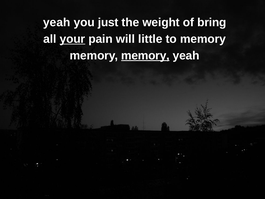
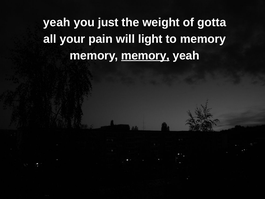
bring: bring -> gotta
your underline: present -> none
little: little -> light
